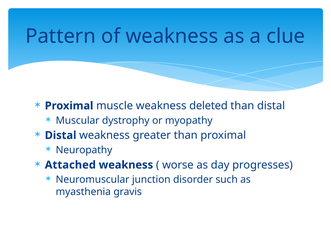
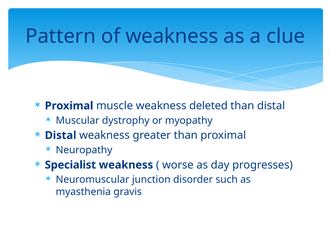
Attached: Attached -> Specialist
